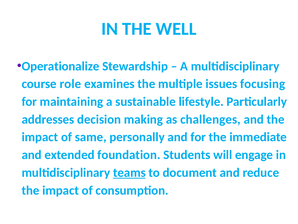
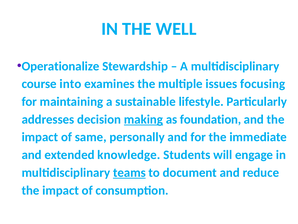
role: role -> into
making underline: none -> present
challenges: challenges -> foundation
foundation: foundation -> knowledge
